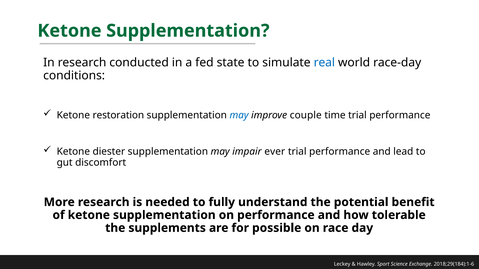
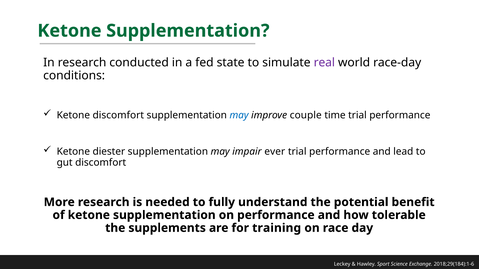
real colour: blue -> purple
Ketone restoration: restoration -> discomfort
possible: possible -> training
